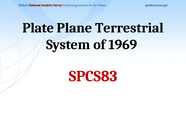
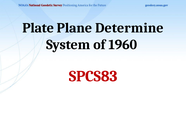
Terrestrial: Terrestrial -> Determine
1969: 1969 -> 1960
